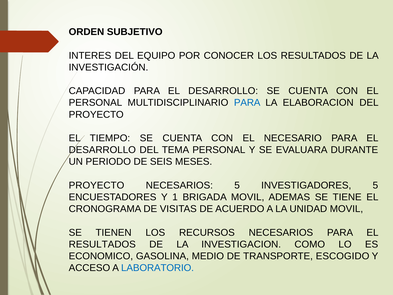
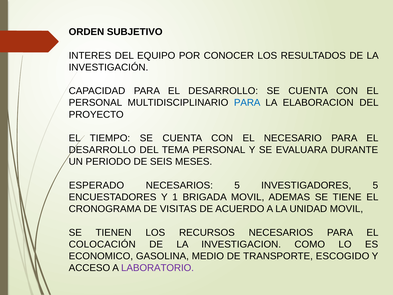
PROYECTO at (97, 185): PROYECTO -> ESPERADO
RESULTADOS at (102, 244): RESULTADOS -> COLOCACIÓN
LABORATORIO colour: blue -> purple
